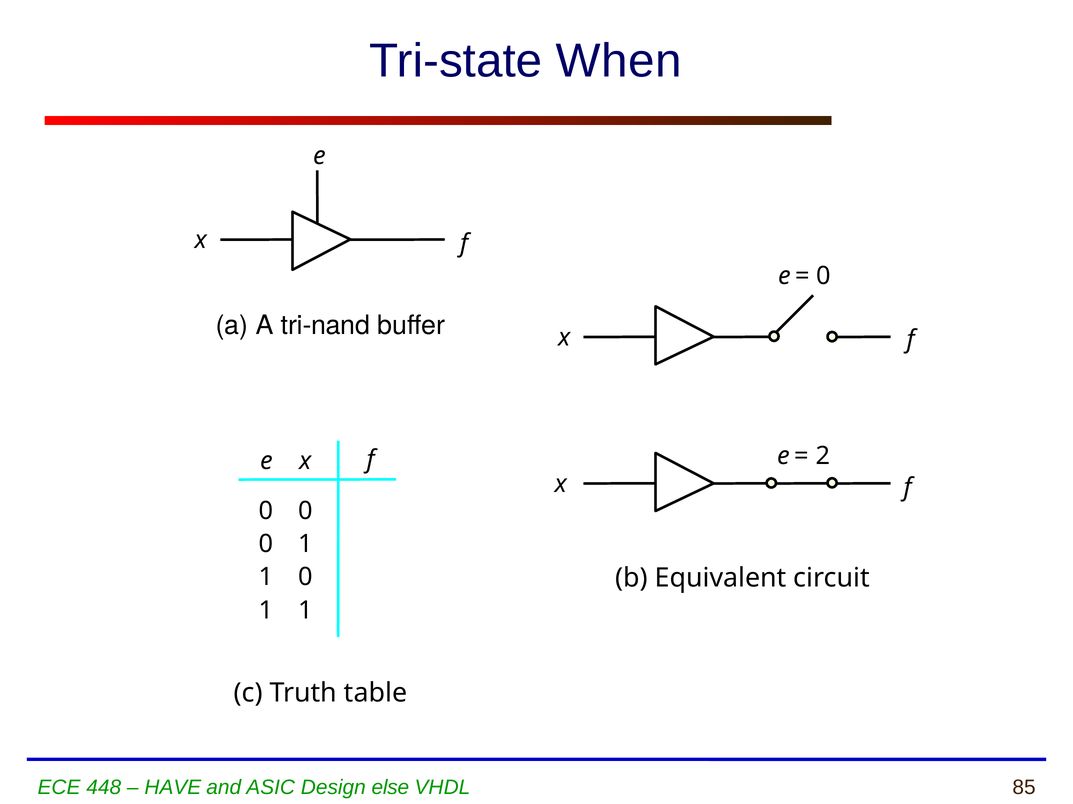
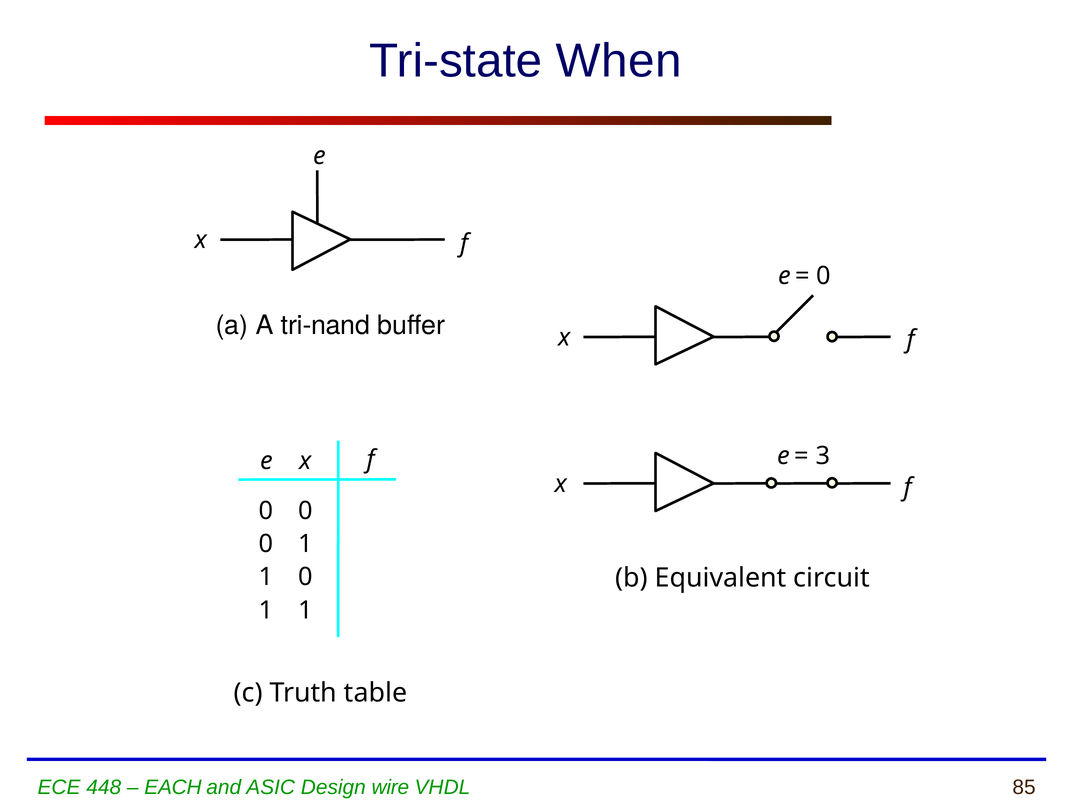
2: 2 -> 3
HAVE: HAVE -> EACH
else: else -> wire
